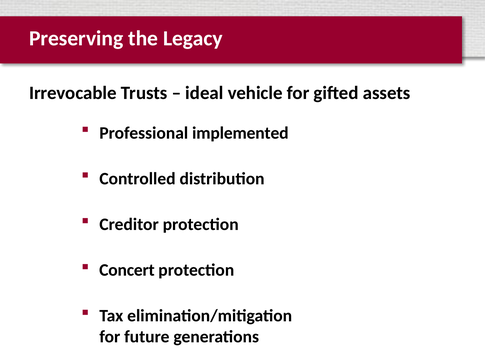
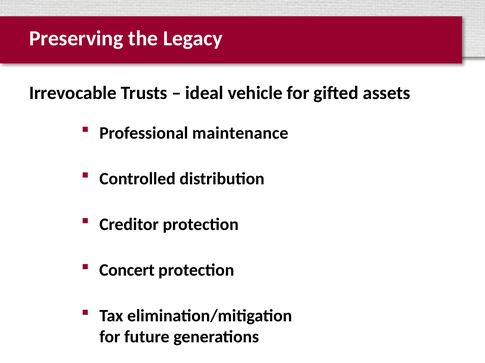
implemented: implemented -> maintenance
